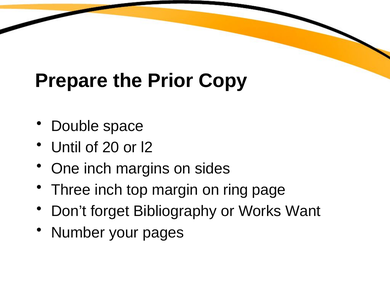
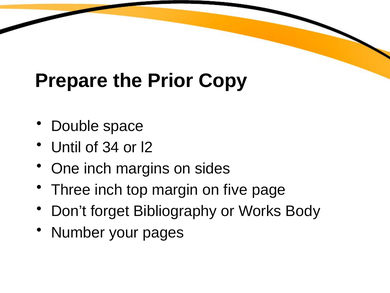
20: 20 -> 34
ring: ring -> five
Want: Want -> Body
